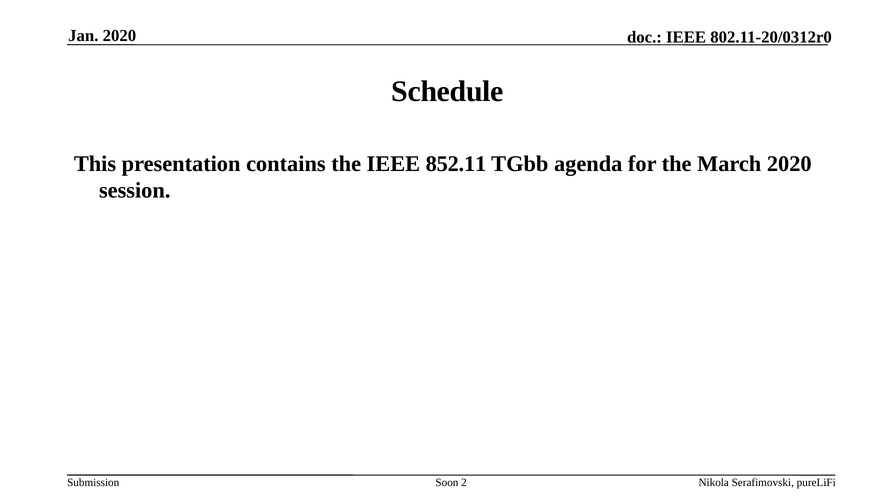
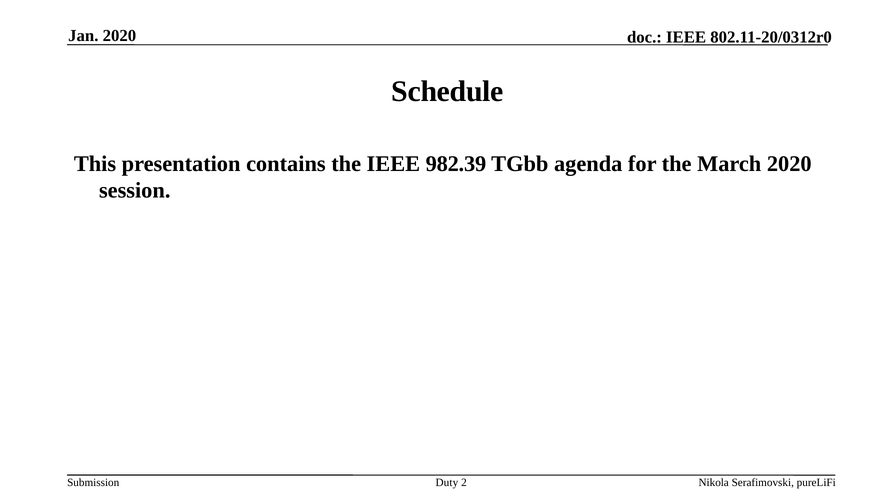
852.11: 852.11 -> 982.39
Soon: Soon -> Duty
